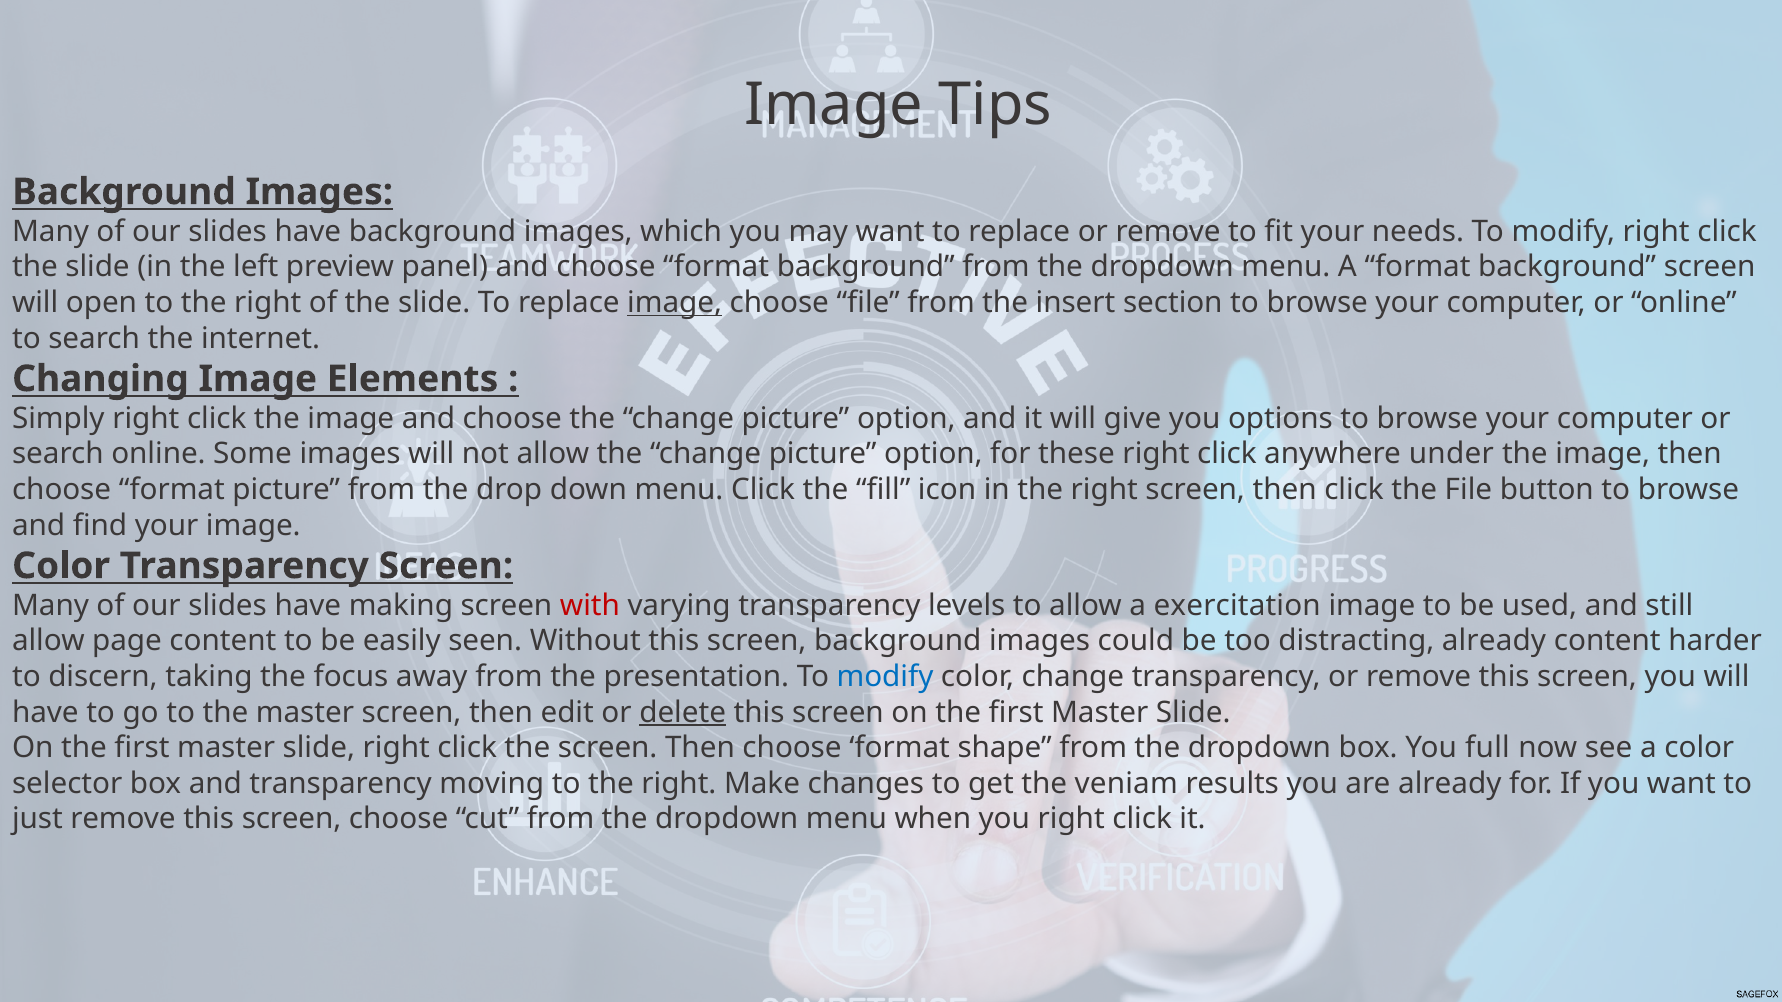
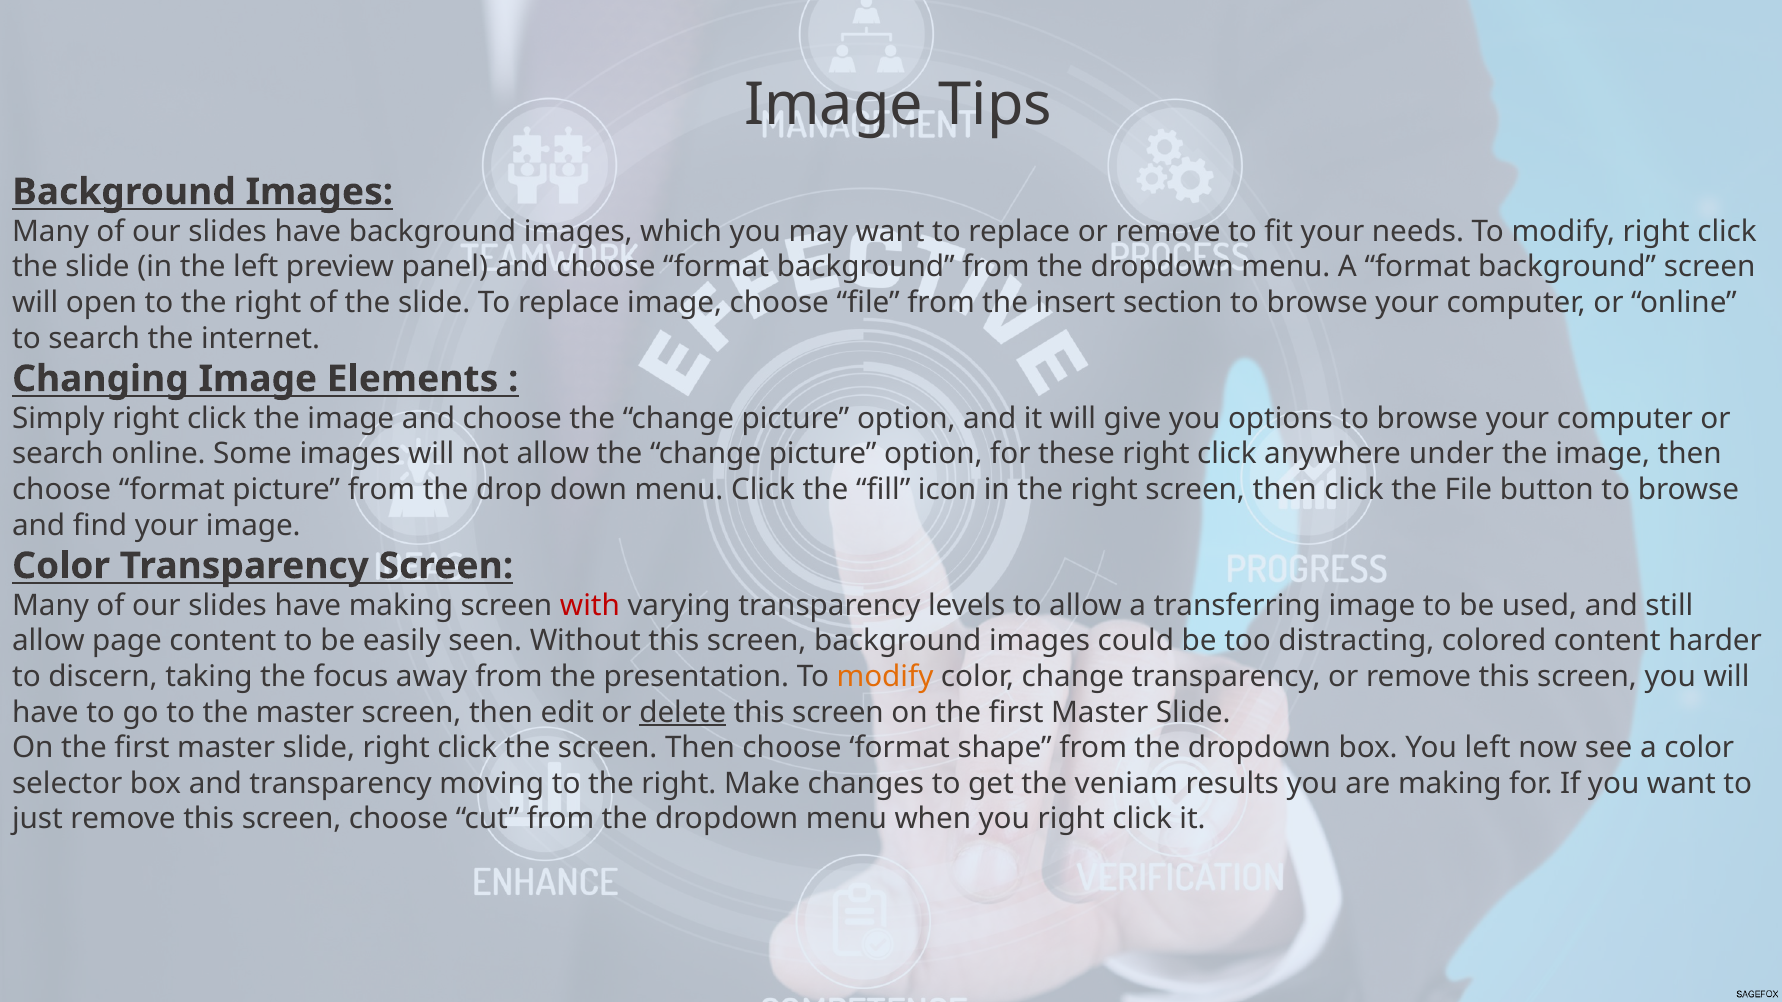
image at (675, 303) underline: present -> none
exercitation: exercitation -> transferring
distracting already: already -> colored
modify at (885, 677) colour: blue -> orange
You full: full -> left
are already: already -> making
